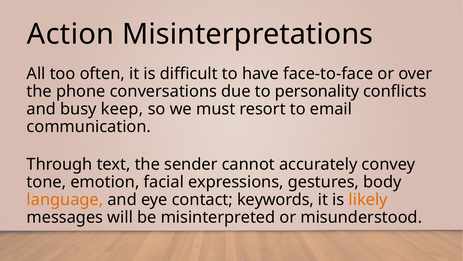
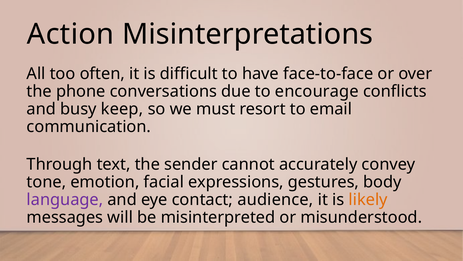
personality: personality -> encourage
language colour: orange -> purple
keywords: keywords -> audience
